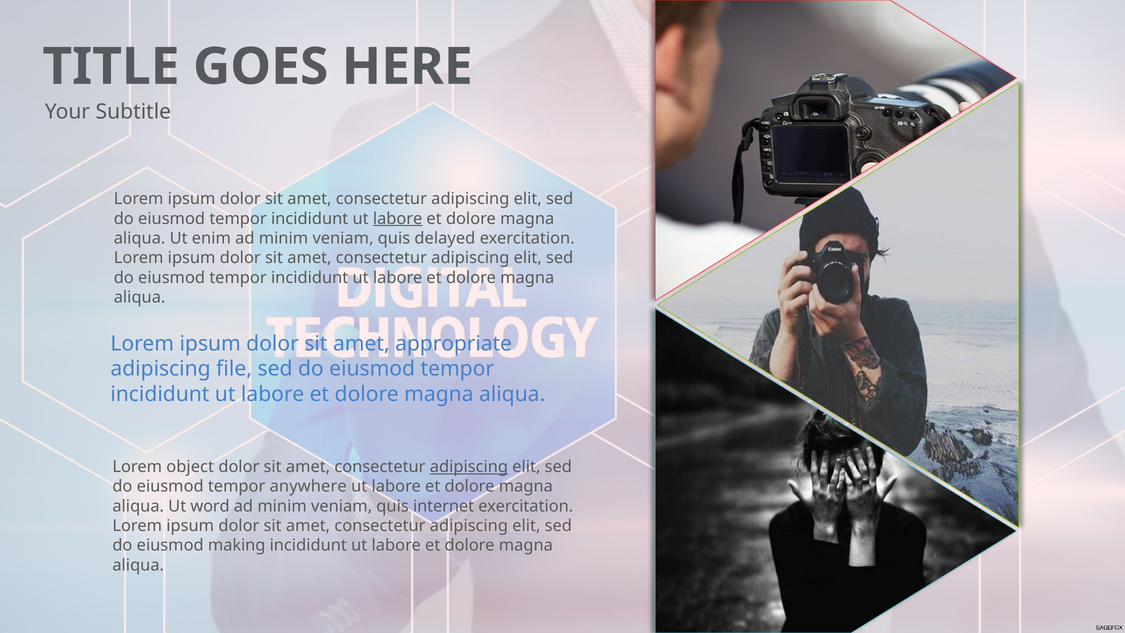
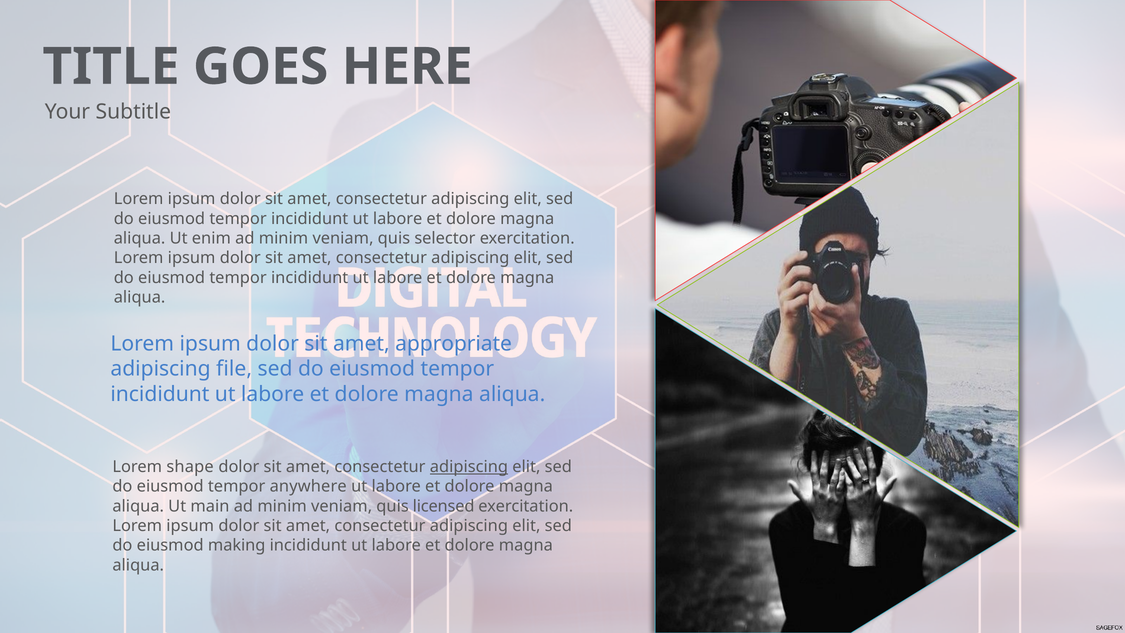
labore at (398, 219) underline: present -> none
delayed: delayed -> selector
object: object -> shape
word: word -> main
internet: internet -> licensed
